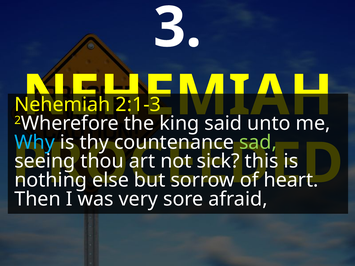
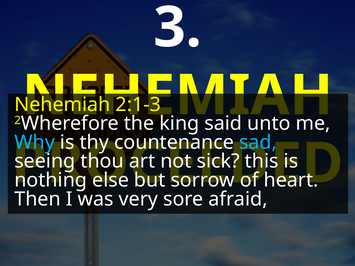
sad colour: light green -> light blue
